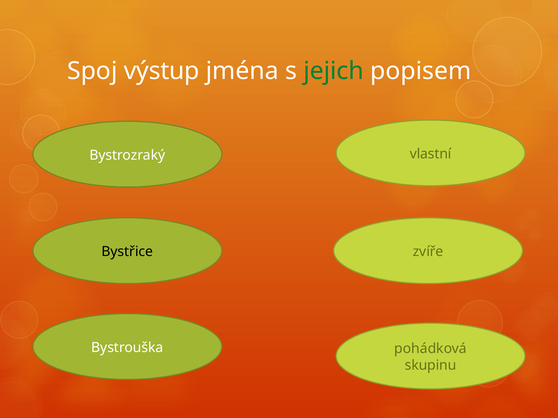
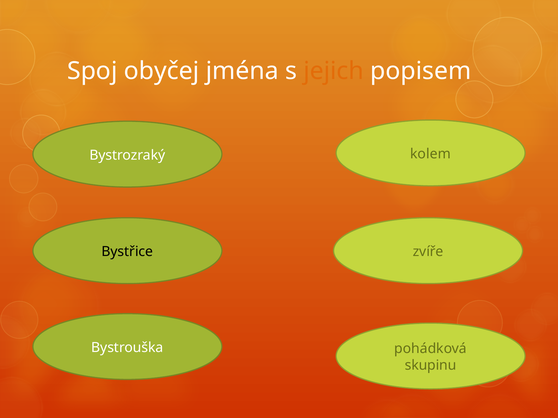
výstup: výstup -> obyčej
jejich colour: green -> orange
vlastní: vlastní -> kolem
